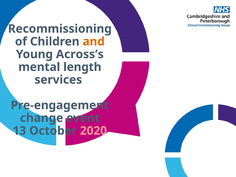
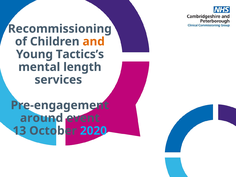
Across’s: Across’s -> Tactics’s
change: change -> around
2020 colour: pink -> light blue
